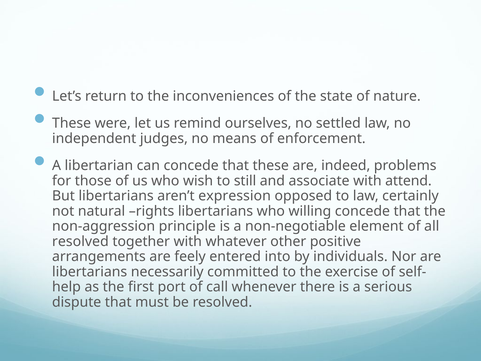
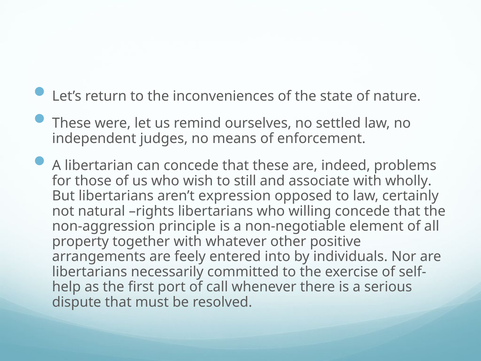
attend: attend -> wholly
resolved at (80, 241): resolved -> property
